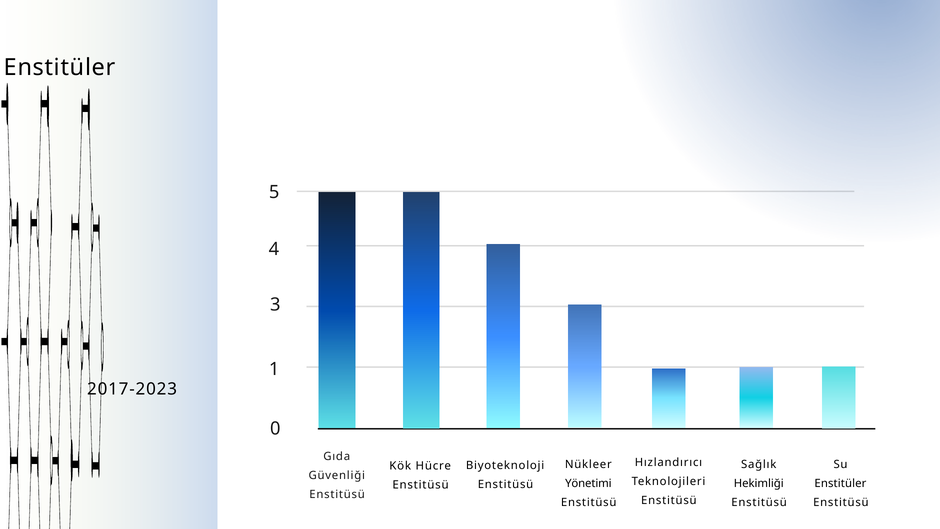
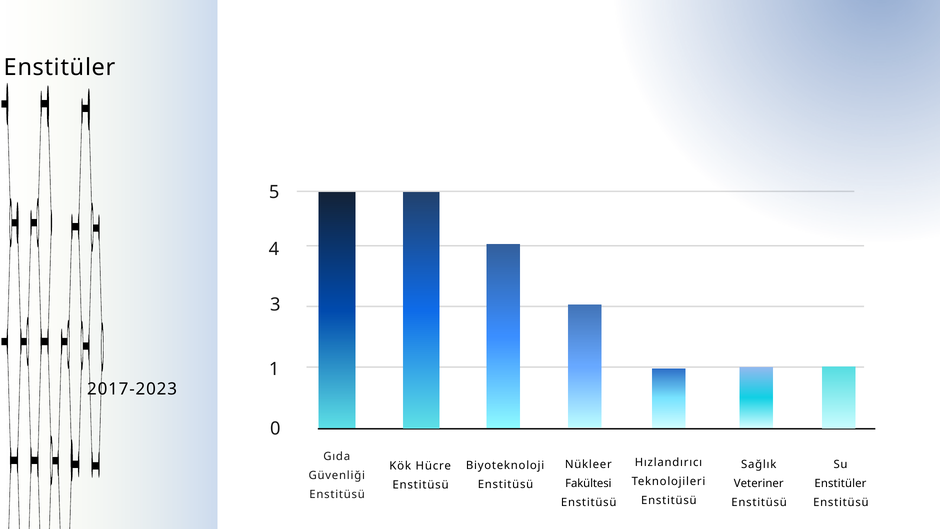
Yönetimi: Yönetimi -> Fakültesi
Hekimliği: Hekimliği -> Veteriner
